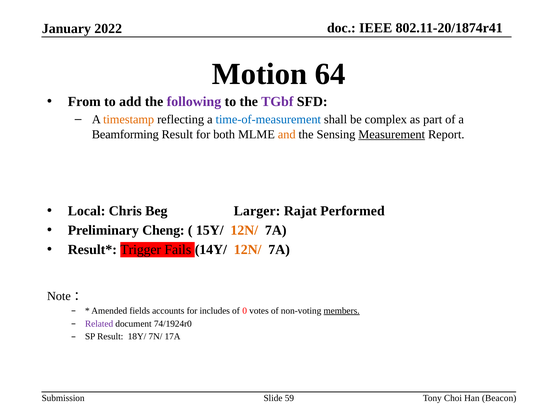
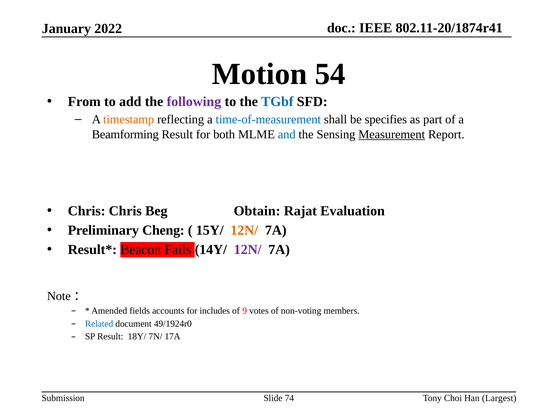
64: 64 -> 54
TGbf colour: purple -> blue
complex: complex -> specifies
and colour: orange -> blue
Local at (87, 211): Local -> Chris
Larger: Larger -> Obtain
Performed: Performed -> Evaluation
Trigger: Trigger -> Beacon
12N/ at (248, 250) colour: orange -> purple
0: 0 -> 9
members underline: present -> none
Related colour: purple -> blue
74/1924r0: 74/1924r0 -> 49/1924r0
59: 59 -> 74
Beacon: Beacon -> Largest
